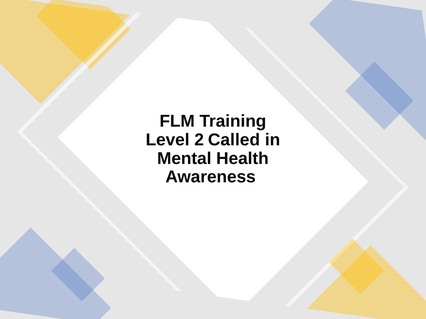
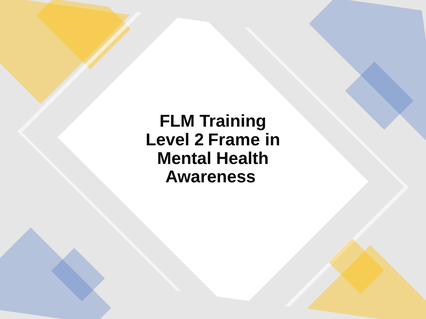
Called: Called -> Frame
